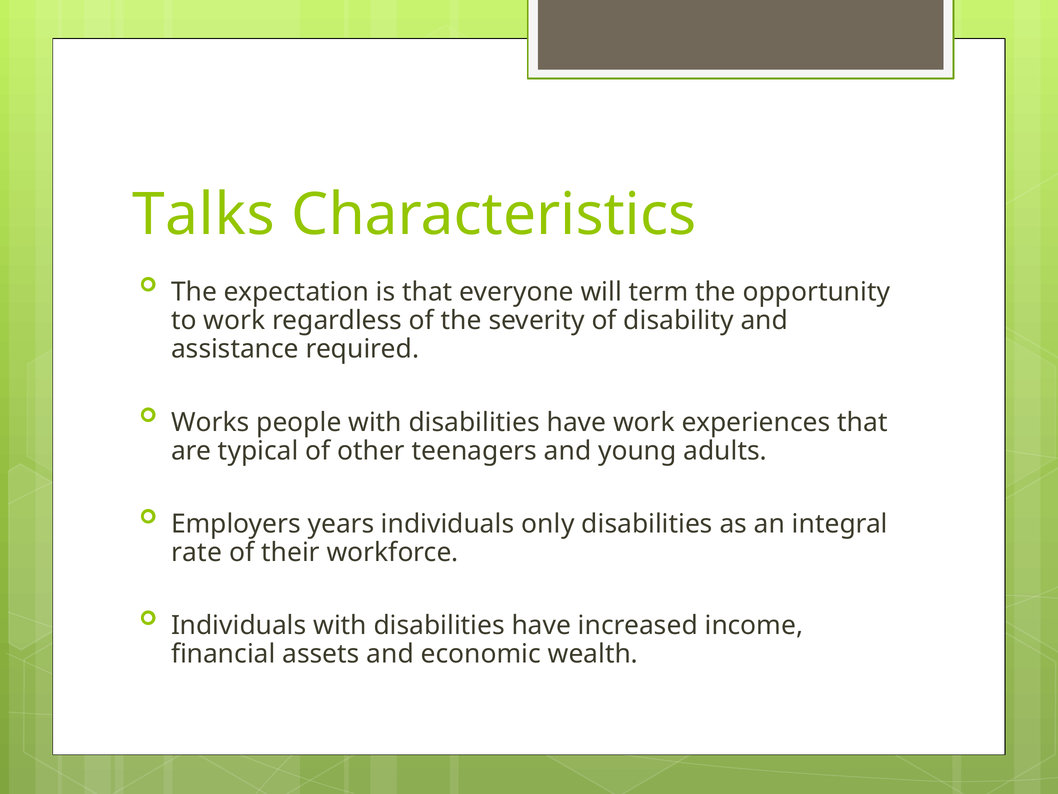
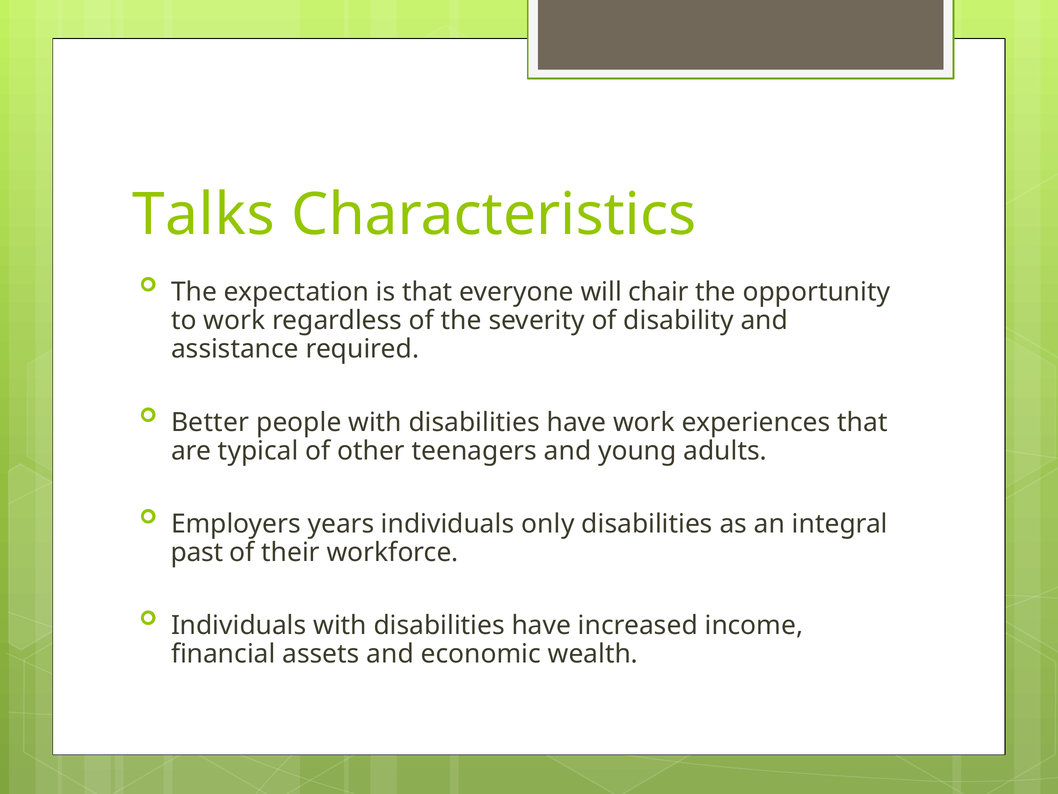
term: term -> chair
Works: Works -> Better
rate: rate -> past
